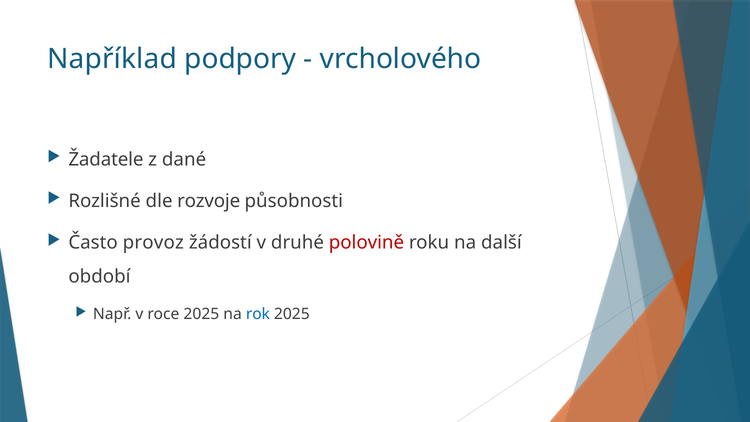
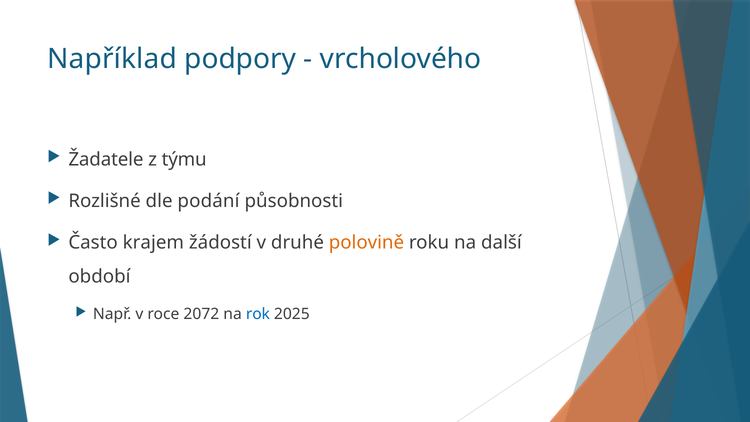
dané: dané -> týmu
rozvoje: rozvoje -> podání
provoz: provoz -> krajem
polovině colour: red -> orange
roce 2025: 2025 -> 2072
